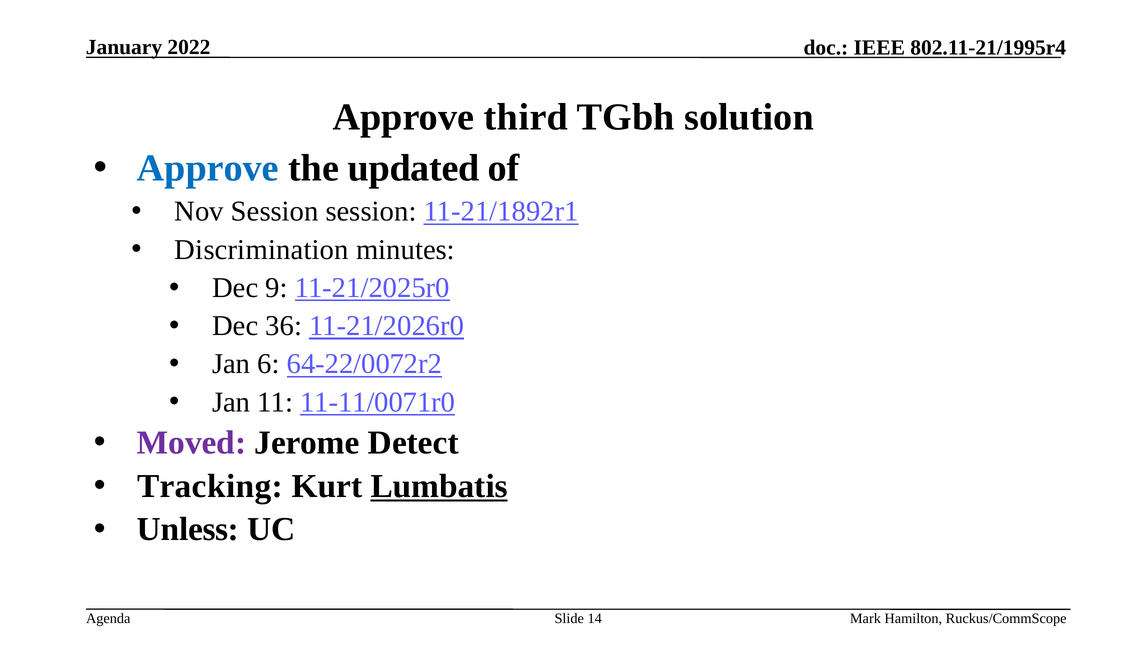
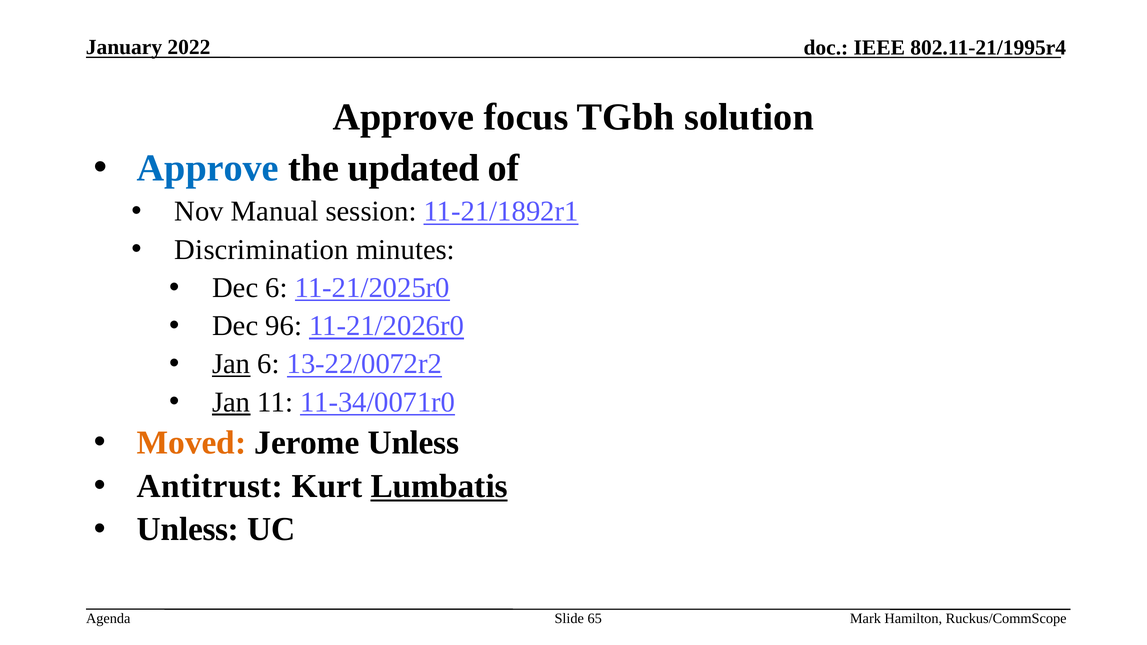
third: third -> focus
Nov Session: Session -> Manual
Dec 9: 9 -> 6
36: 36 -> 96
Jan at (231, 364) underline: none -> present
64-22/0072r2: 64-22/0072r2 -> 13-22/0072r2
Jan at (231, 402) underline: none -> present
11-11/0071r0: 11-11/0071r0 -> 11-34/0071r0
Moved colour: purple -> orange
Jerome Detect: Detect -> Unless
Tracking: Tracking -> Antitrust
14: 14 -> 65
